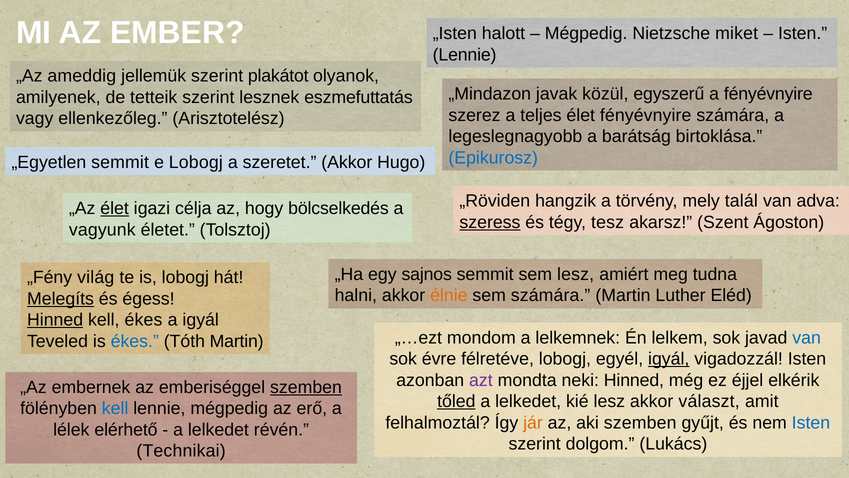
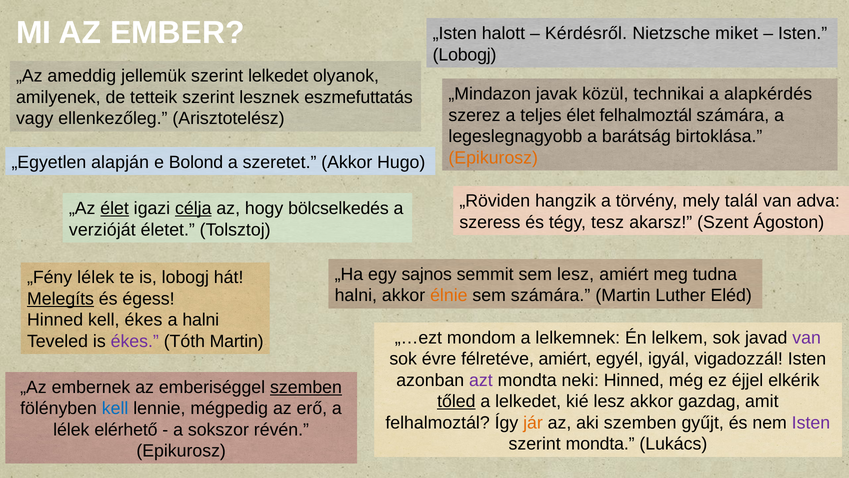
Mégpedig at (586, 33): Mégpedig -> Kérdésről
Lennie at (465, 55): Lennie -> Lobogj
szerint plakátot: plakátot -> lelkedet
egyszerű: egyszerű -> technikai
a fényévnyire: fényévnyire -> alapkérdés
élet fényévnyire: fényévnyire -> felhalmoztál
Epikurosz at (493, 158) colour: blue -> orange
„Egyetlen semmit: semmit -> alapján
e Lobogj: Lobogj -> Bolond
célja underline: none -> present
szeress underline: present -> none
vagyunk: vagyunk -> verzióját
„Fény világ: világ -> lélek
Hinned at (55, 320) underline: present -> none
a igyál: igyál -> halni
van at (807, 337) colour: blue -> purple
ékes at (135, 341) colour: blue -> purple
félretéve lobogj: lobogj -> amiért
igyál at (669, 359) underline: present -> none
választ: választ -> gazdag
Isten at (811, 422) colour: blue -> purple
lelkedet at (218, 429): lelkedet -> sokszor
szerint dolgom: dolgom -> mondta
Technikai at (181, 451): Technikai -> Epikurosz
